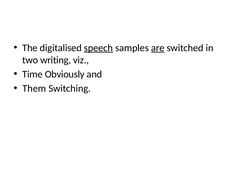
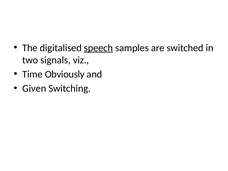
are underline: present -> none
writing: writing -> signals
Them: Them -> Given
